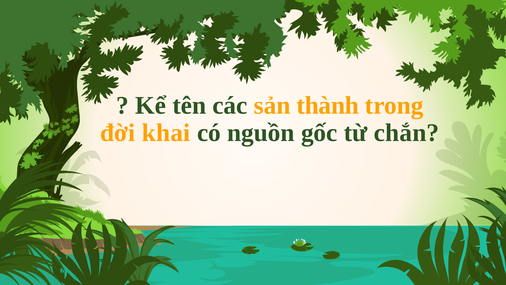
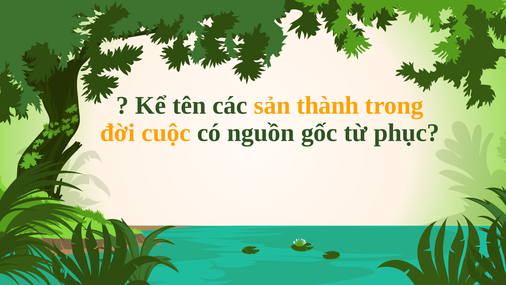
khai: khai -> cuộc
chắn: chắn -> phục
